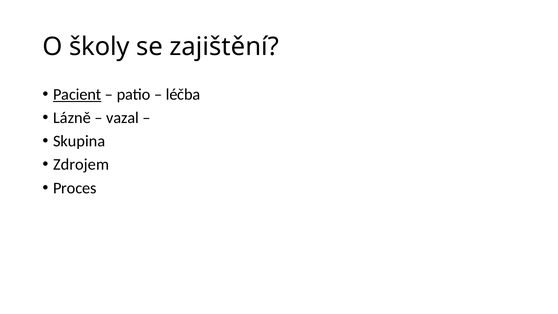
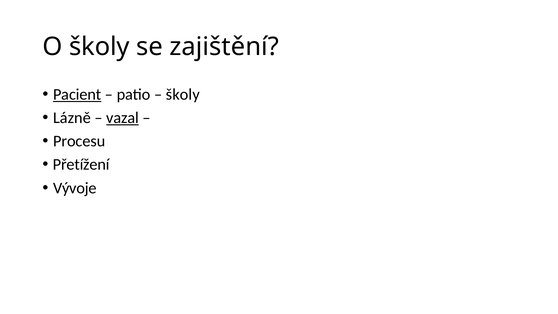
léčba at (183, 94): léčba -> školy
vazal underline: none -> present
Skupina: Skupina -> Procesu
Zdrojem: Zdrojem -> Přetížení
Proces: Proces -> Vývoje
